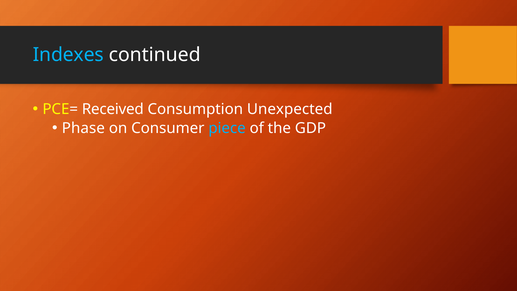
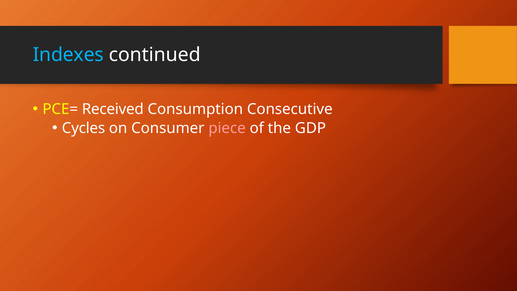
Unexpected: Unexpected -> Consecutive
Phase: Phase -> Cycles
piece colour: light blue -> pink
